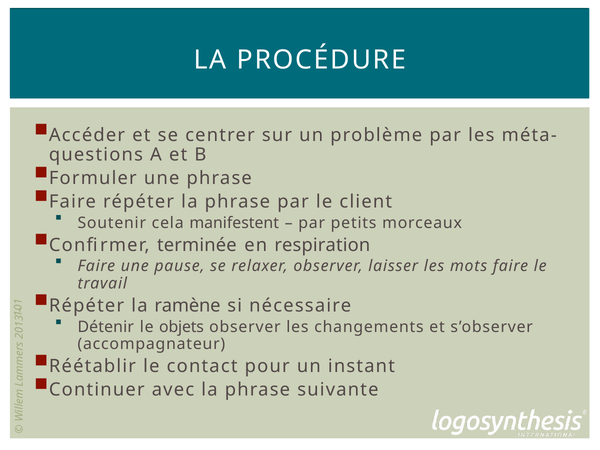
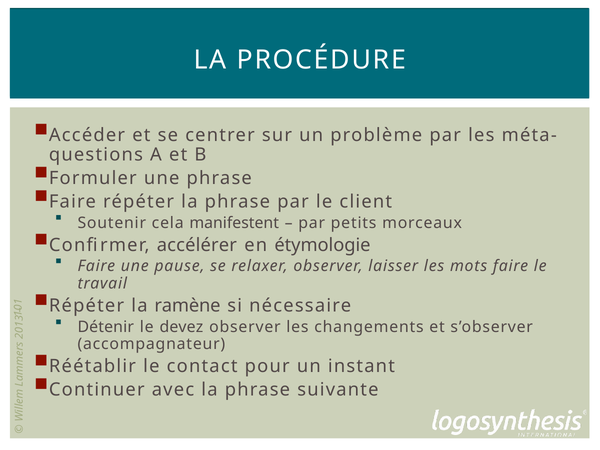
terminée: terminée -> accélérer
respiration: respiration -> étymologie
objets: objets -> devez
